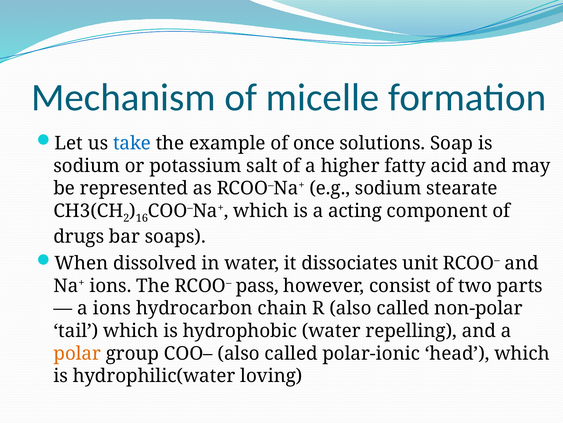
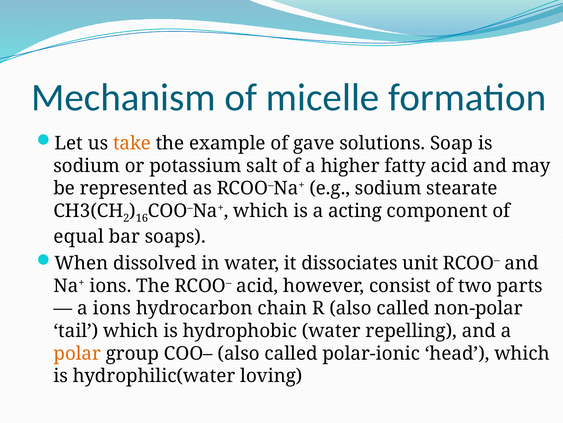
take colour: blue -> orange
once: once -> gave
drugs: drugs -> equal
RCOO– pass: pass -> acid
